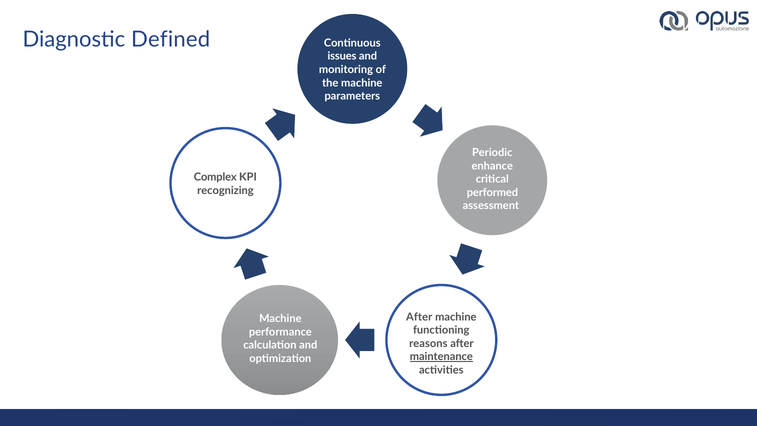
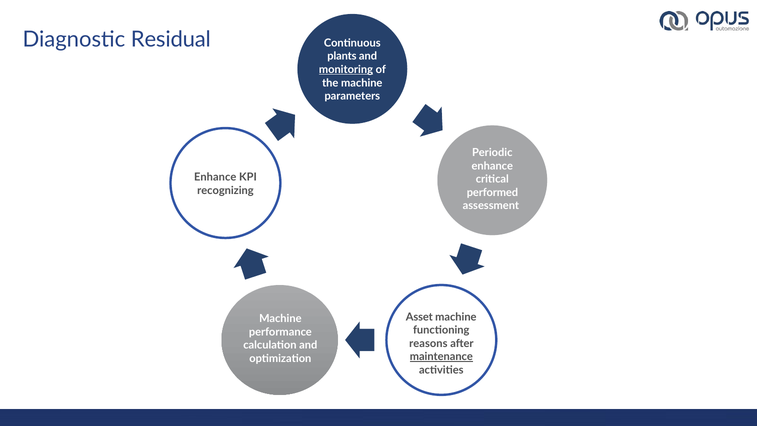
Defined: Defined -> Residual
issues: issues -> plants
monitoring underline: none -> present
Complex at (215, 177): Complex -> Enhance
After at (419, 317): After -> Asset
